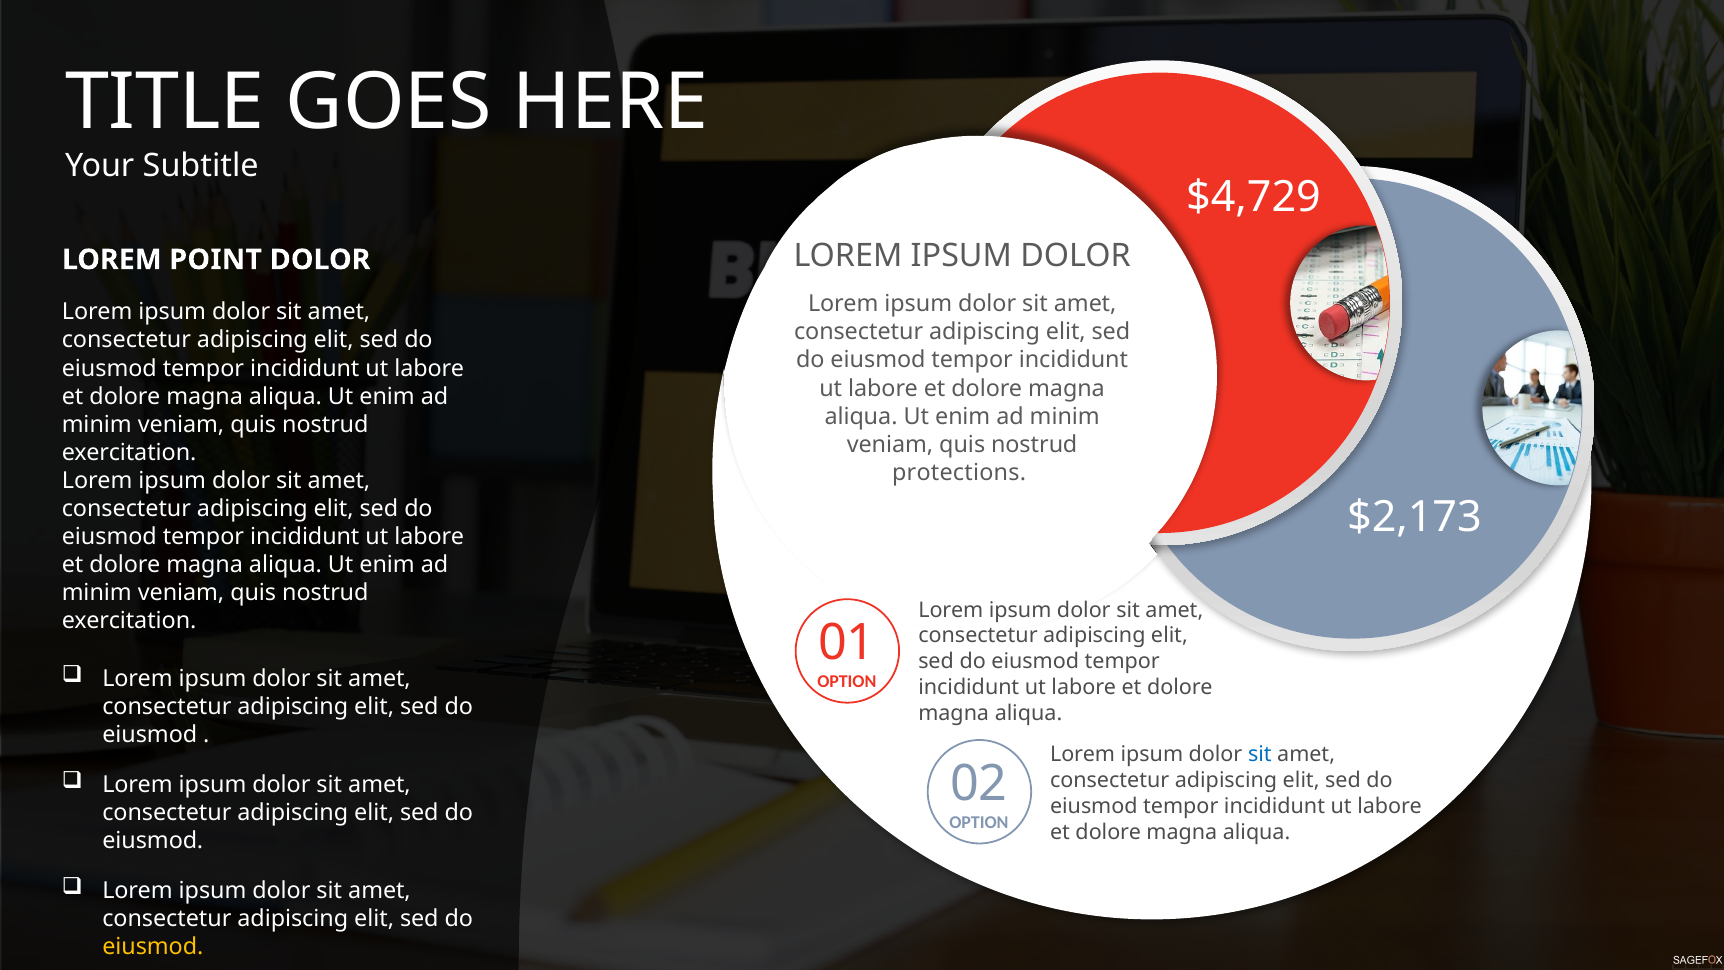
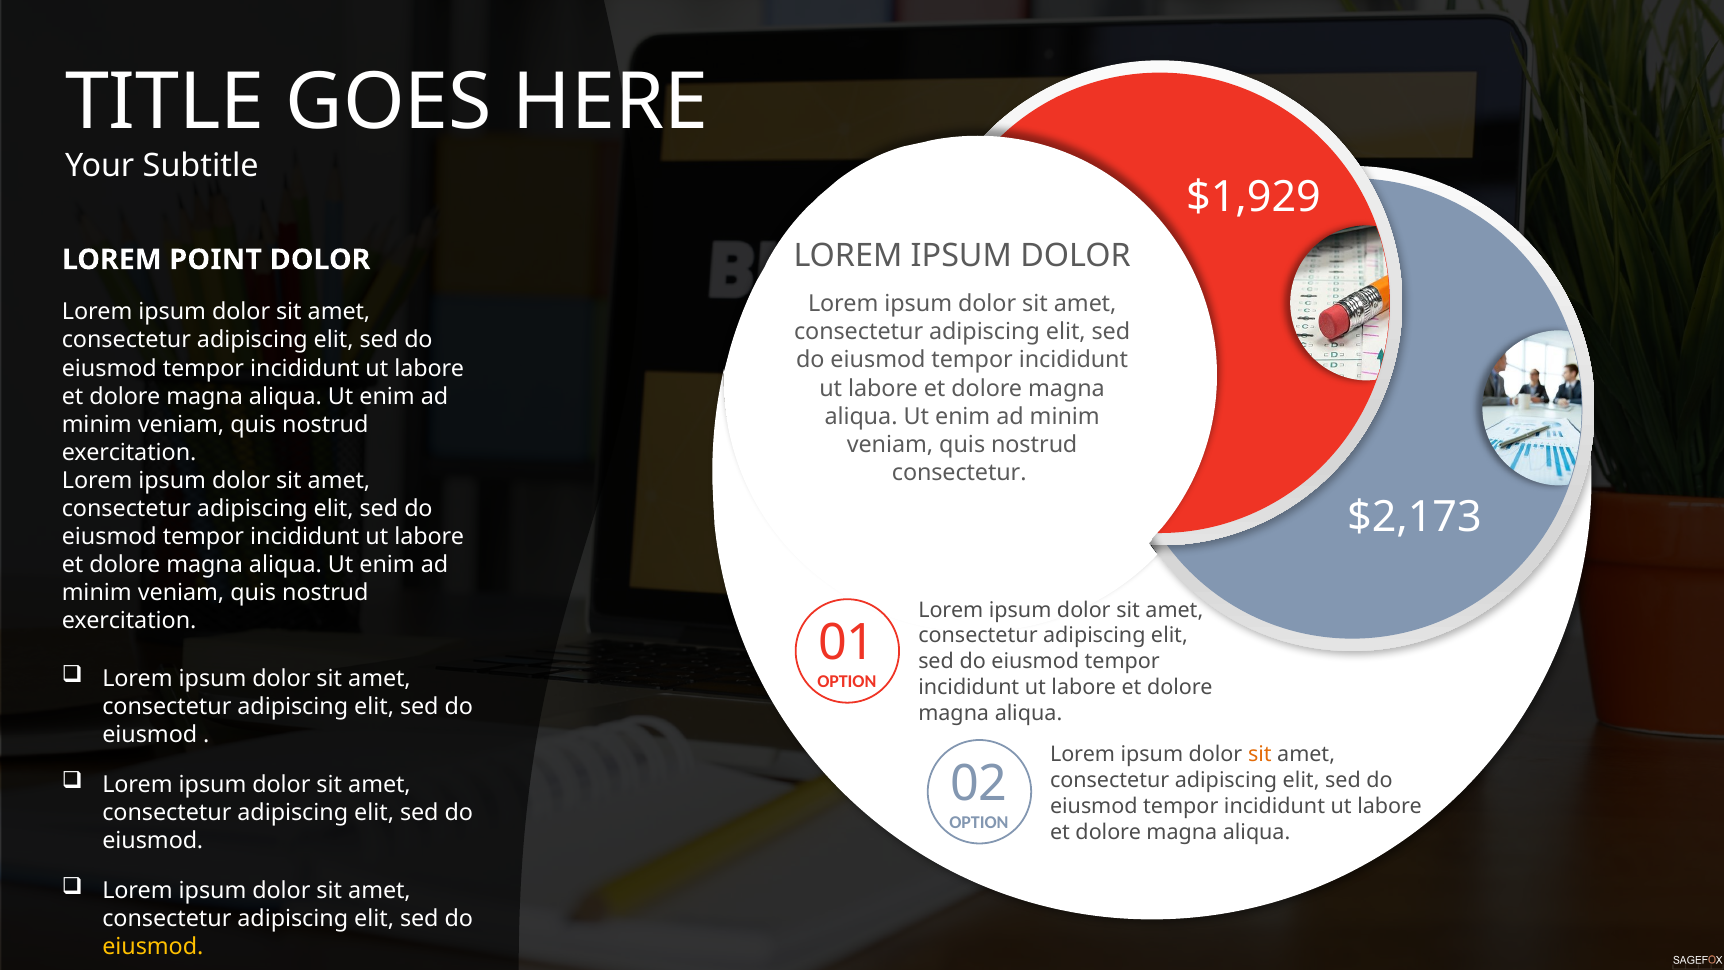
$4,729: $4,729 -> $1,929
protections at (959, 472): protections -> consectetur
sit at (1260, 754) colour: blue -> orange
